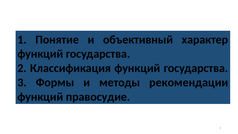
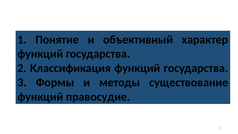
рекомендации: рекомендации -> существование
